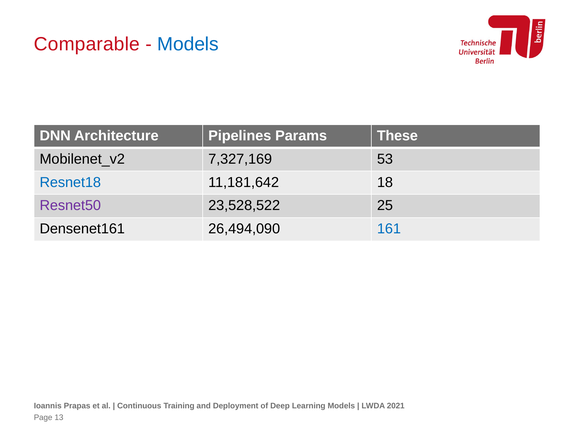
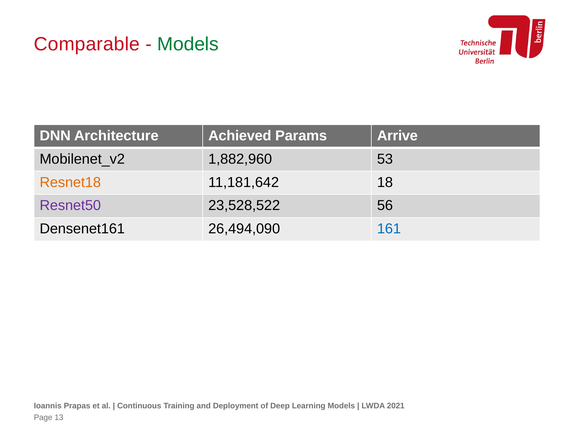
Models at (188, 44) colour: blue -> green
Pipelines: Pipelines -> Achieved
These: These -> Arrive
7,327,169: 7,327,169 -> 1,882,960
Resnet18 colour: blue -> orange
25: 25 -> 56
